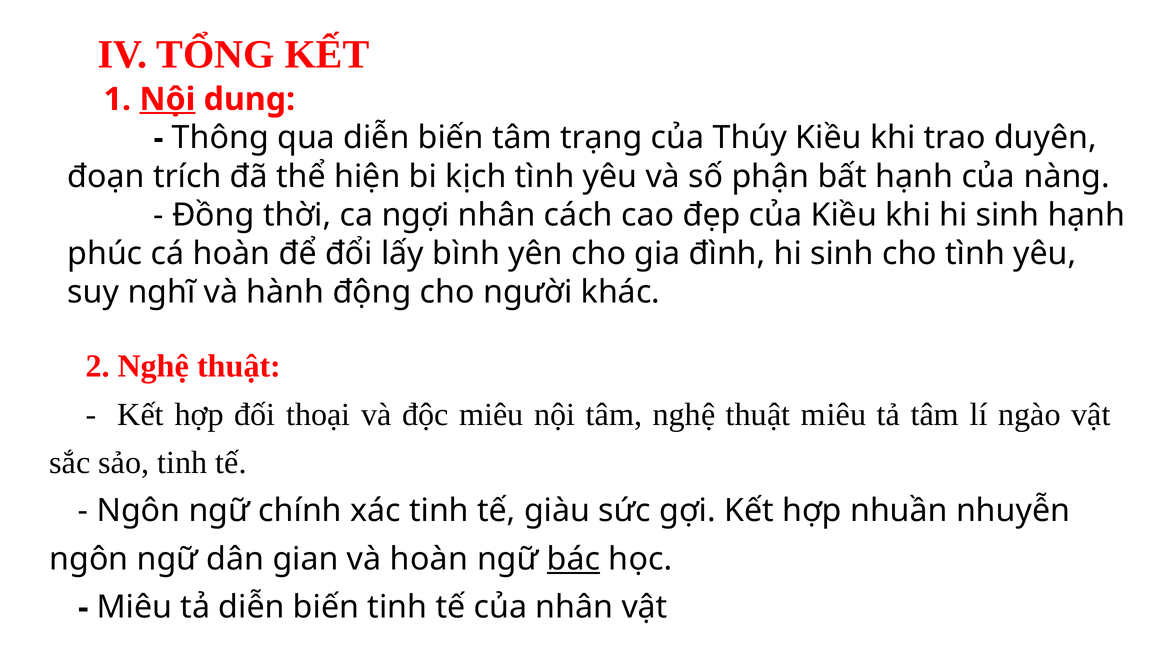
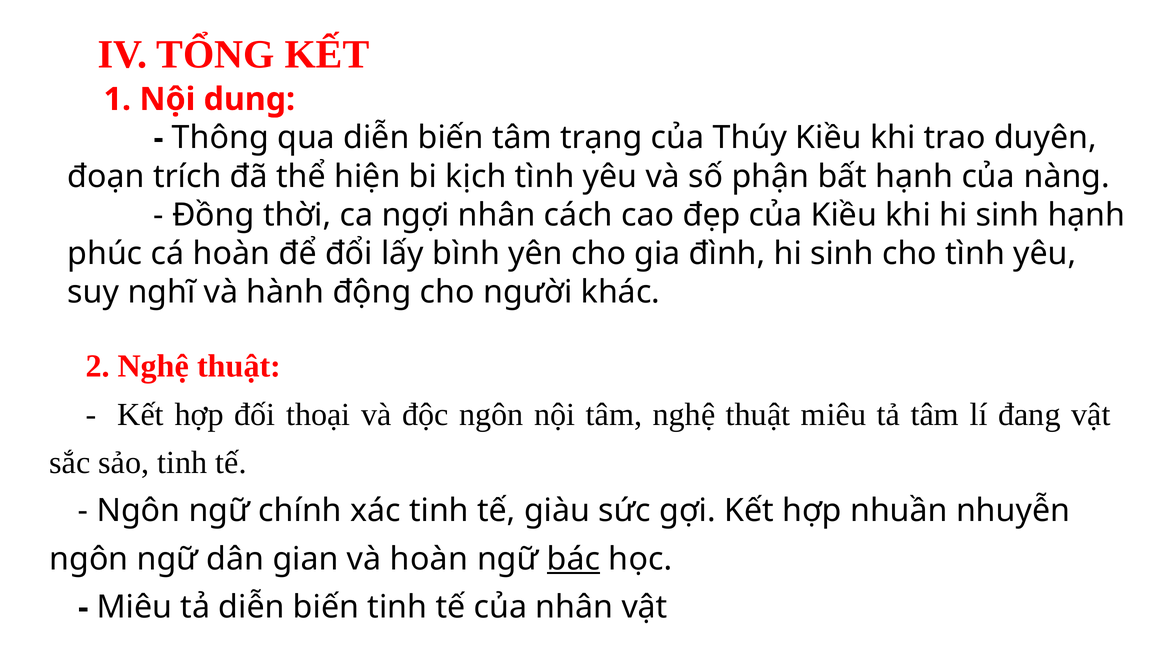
Nội at (167, 99) underline: present -> none
độc miêu: miêu -> ngôn
ngào: ngào -> đang
